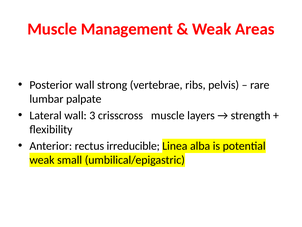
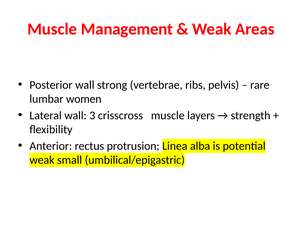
palpate: palpate -> women
irreducible: irreducible -> protrusion
